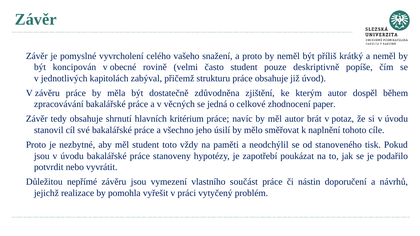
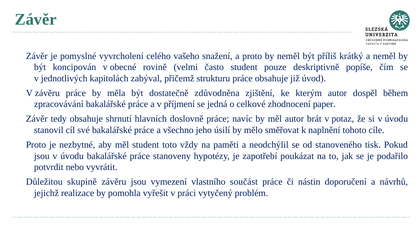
věcných: věcných -> příjmení
kritérium: kritérium -> doslovně
nepřímé: nepřímé -> skupině
